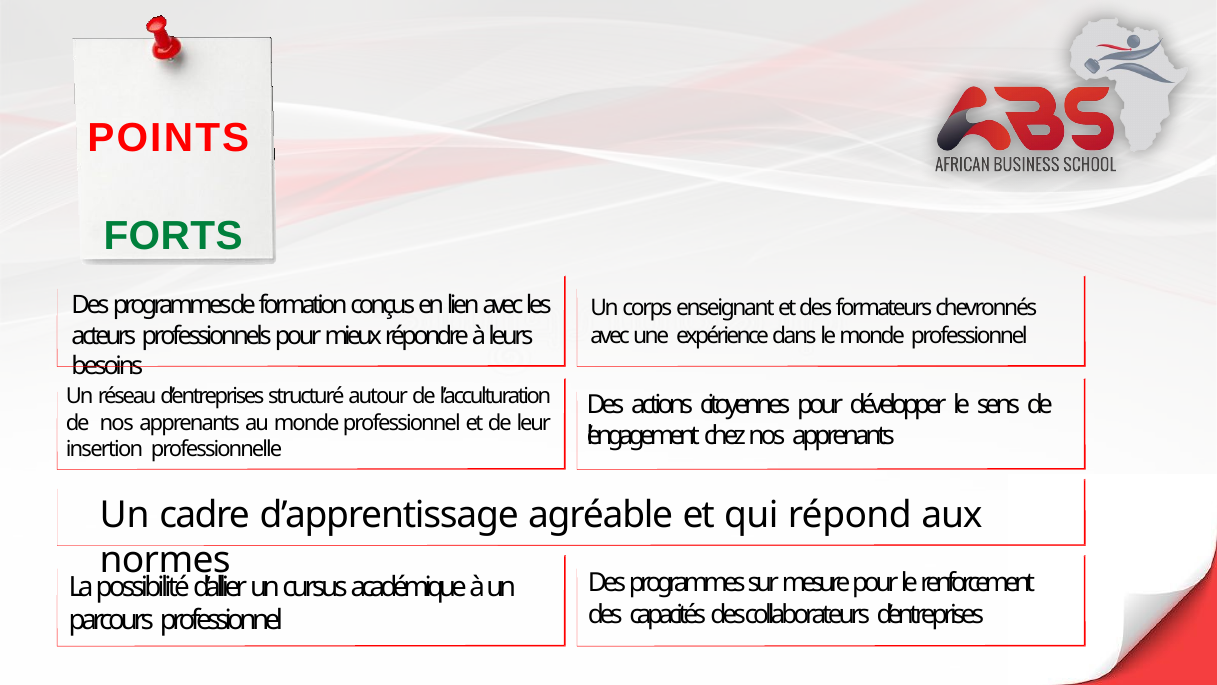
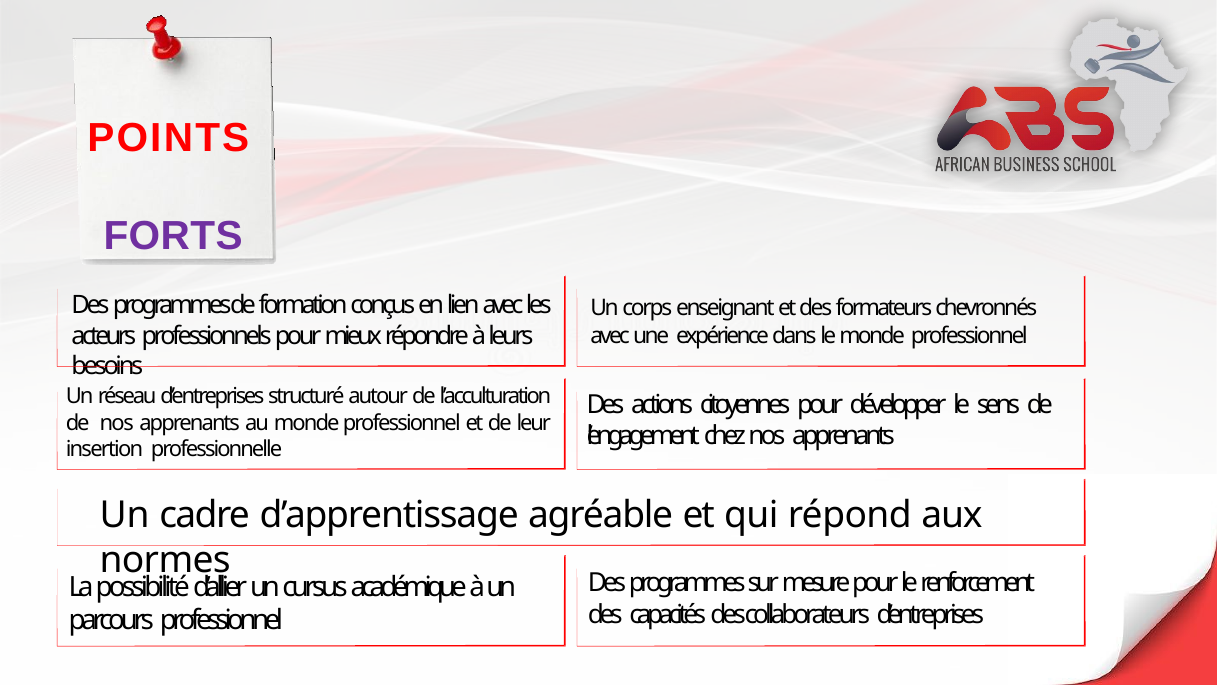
FORTS colour: green -> purple
